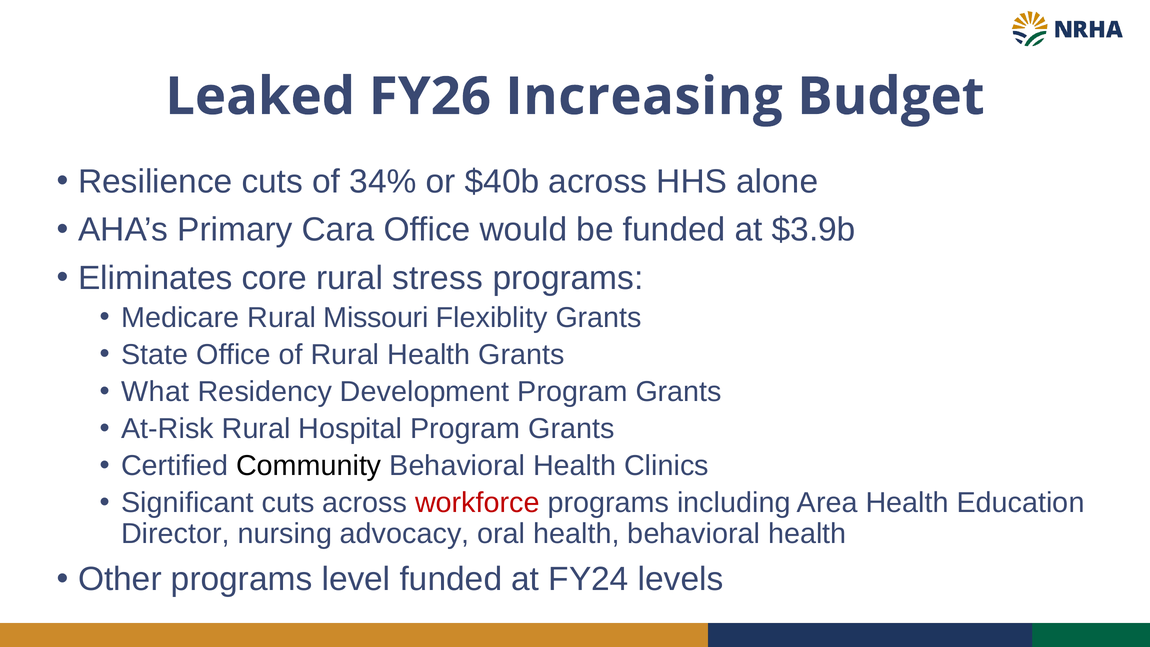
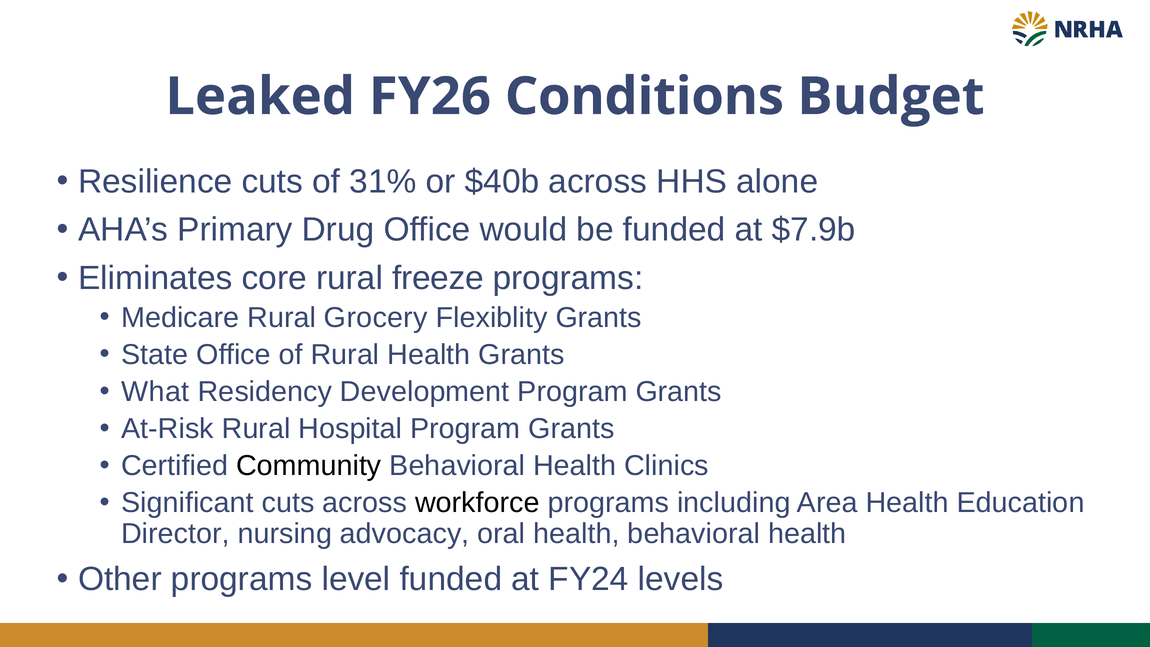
Increasing: Increasing -> Conditions
34%: 34% -> 31%
Cara: Cara -> Drug
$3.9b: $3.9b -> $7.9b
stress: stress -> freeze
Missouri: Missouri -> Grocery
workforce colour: red -> black
